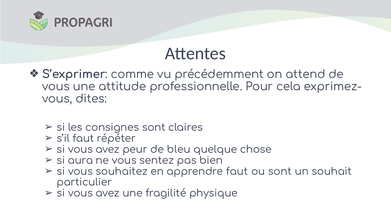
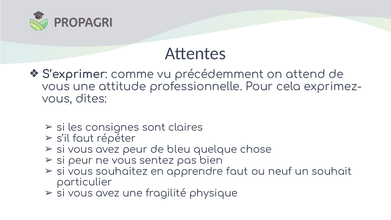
si aura: aura -> peur
ou sont: sont -> neuf
